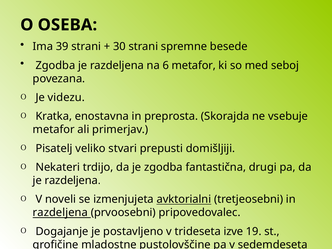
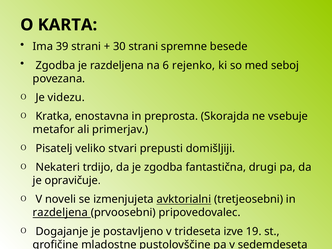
OSEBA: OSEBA -> KARTA
6 metafor: metafor -> rejenko
razdeljena at (71, 180): razdeljena -> opravičuje
